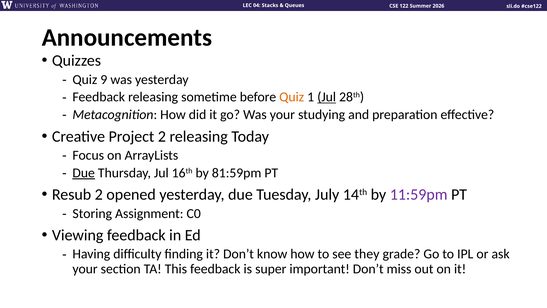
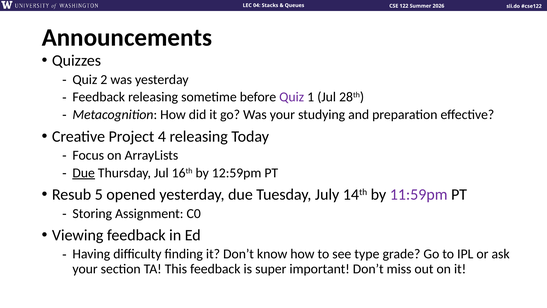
9: 9 -> 2
Quiz at (292, 97) colour: orange -> purple
Jul at (327, 97) underline: present -> none
Project 2: 2 -> 4
81:59pm: 81:59pm -> 12:59pm
Resub 2: 2 -> 5
they: they -> type
